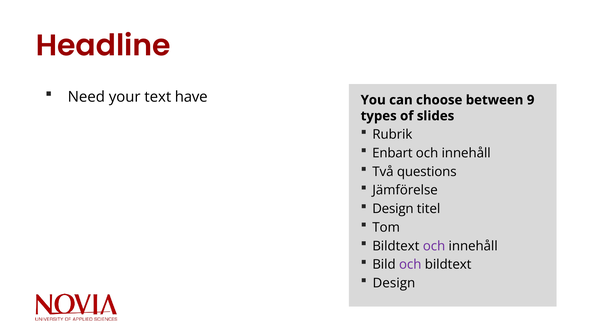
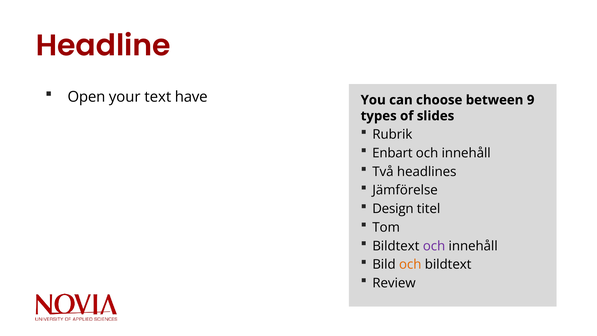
Need: Need -> Open
questions: questions -> headlines
och at (410, 264) colour: purple -> orange
Design at (394, 283): Design -> Review
